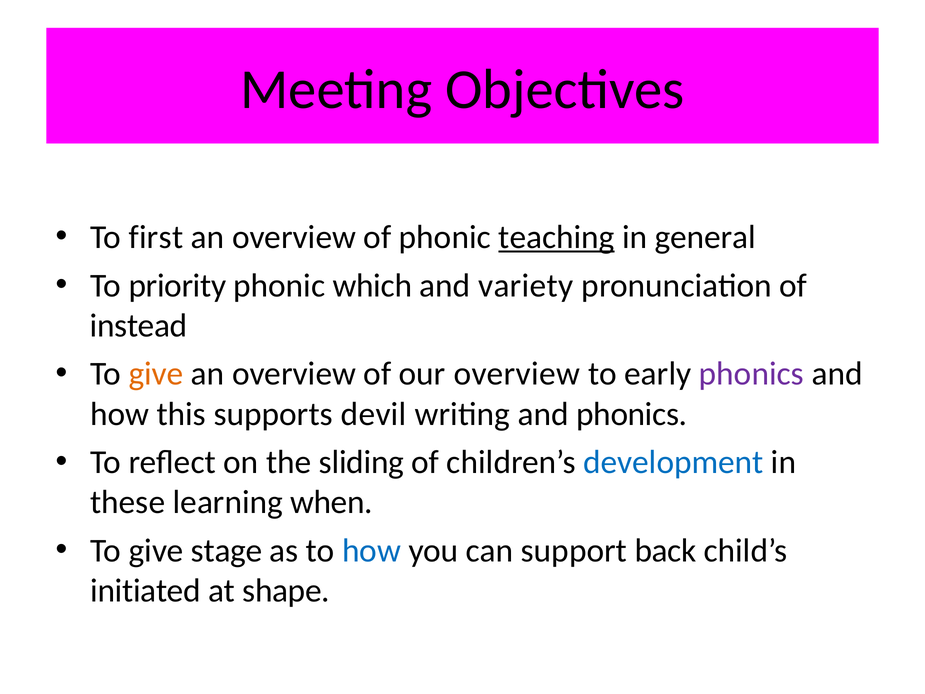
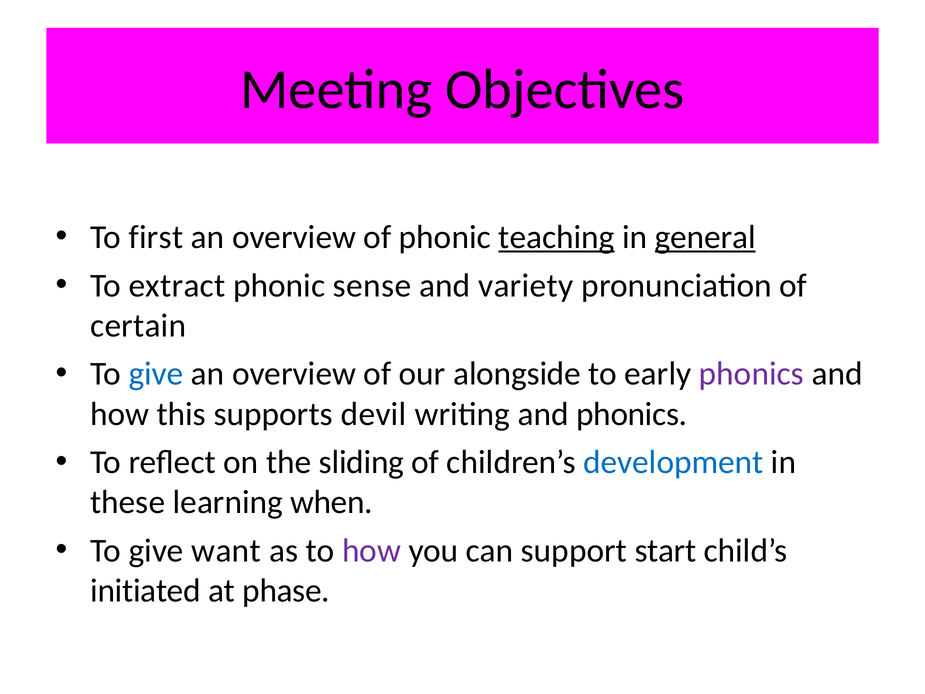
general underline: none -> present
priority: priority -> extract
which: which -> sense
instead: instead -> certain
give at (156, 374) colour: orange -> blue
our overview: overview -> alongside
stage: stage -> want
how at (371, 550) colour: blue -> purple
back: back -> start
shape: shape -> phase
